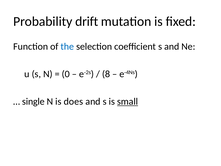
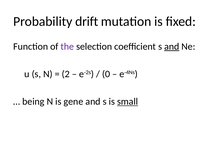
the colour: blue -> purple
and at (172, 46) underline: none -> present
0: 0 -> 2
8: 8 -> 0
single: single -> being
does: does -> gene
